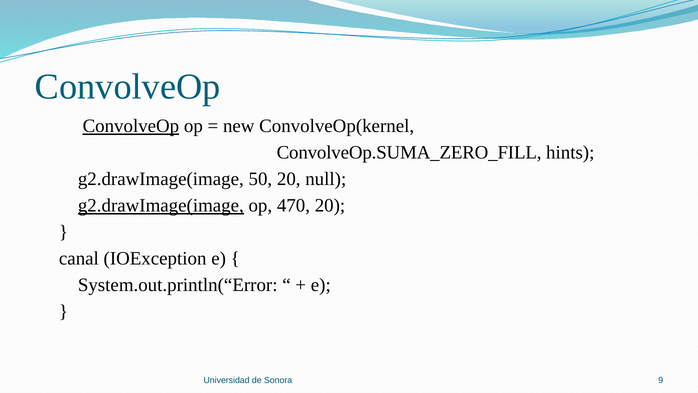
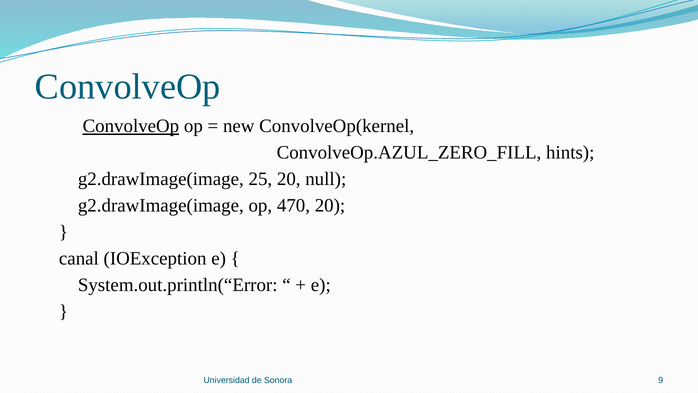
ConvolveOp.SUMA_ZERO_FILL: ConvolveOp.SUMA_ZERO_FILL -> ConvolveOp.AZUL_ZERO_FILL
50: 50 -> 25
g2.drawImage(image at (161, 205) underline: present -> none
